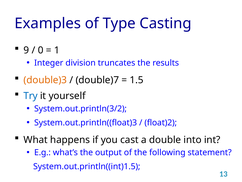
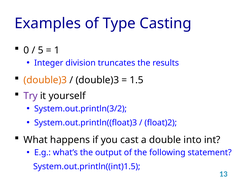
9: 9 -> 0
0: 0 -> 5
double)7 at (97, 80): double)7 -> double)3
Try colour: blue -> purple
